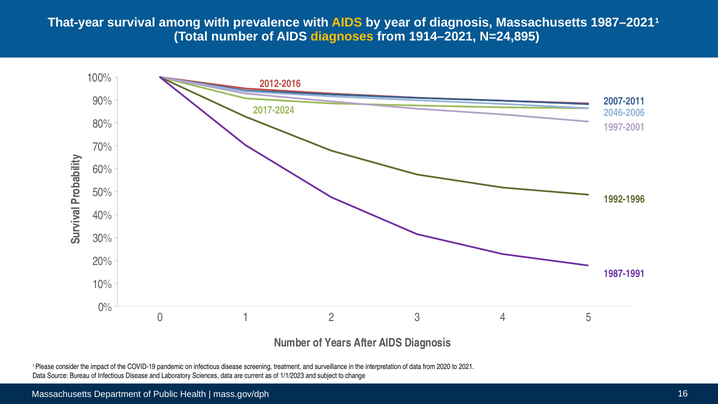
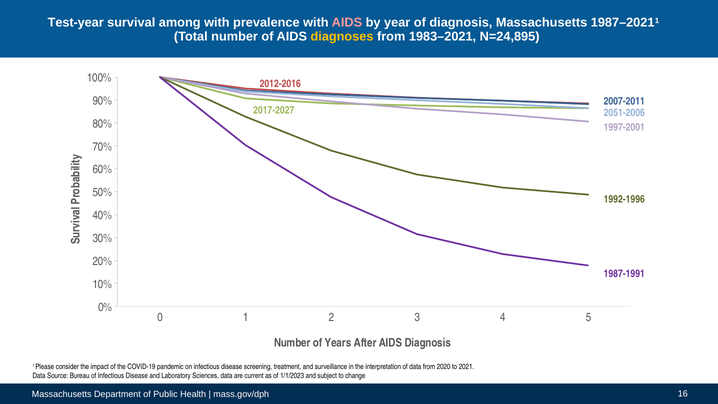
That-year: That-year -> Test-year
AIDS at (347, 23) colour: yellow -> pink
1914–2021: 1914–2021 -> 1983–2021
2017-2024: 2017-2024 -> 2017-2027
2046-2006: 2046-2006 -> 2051-2006
